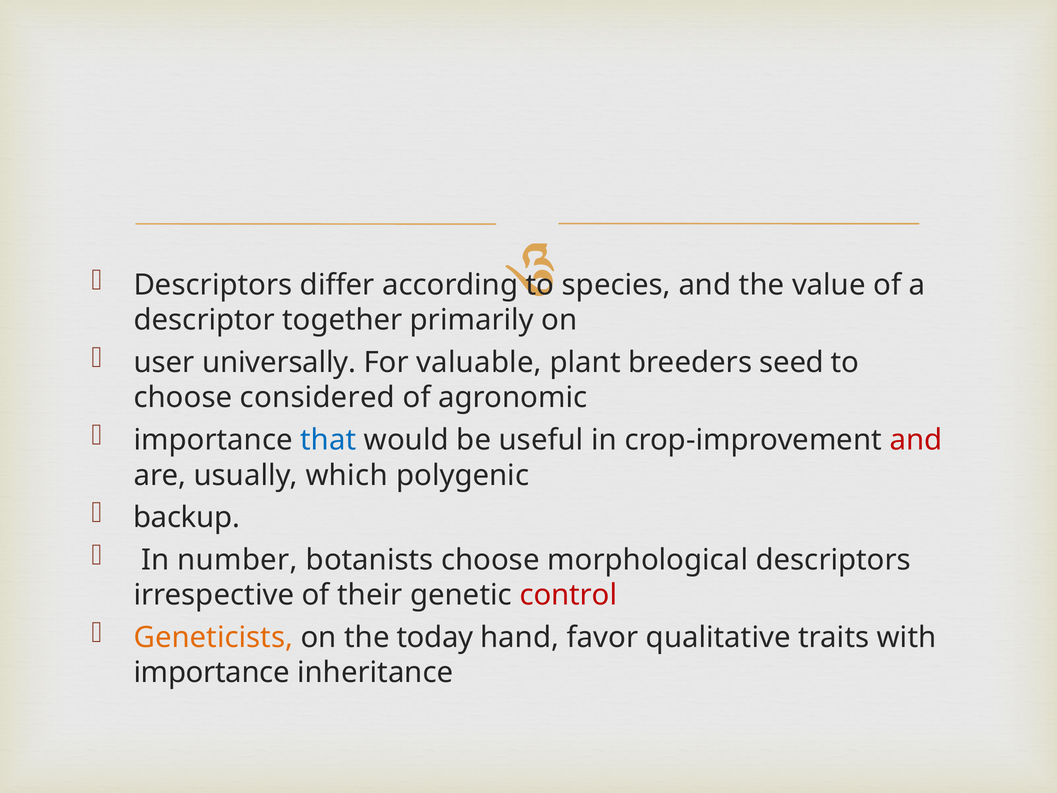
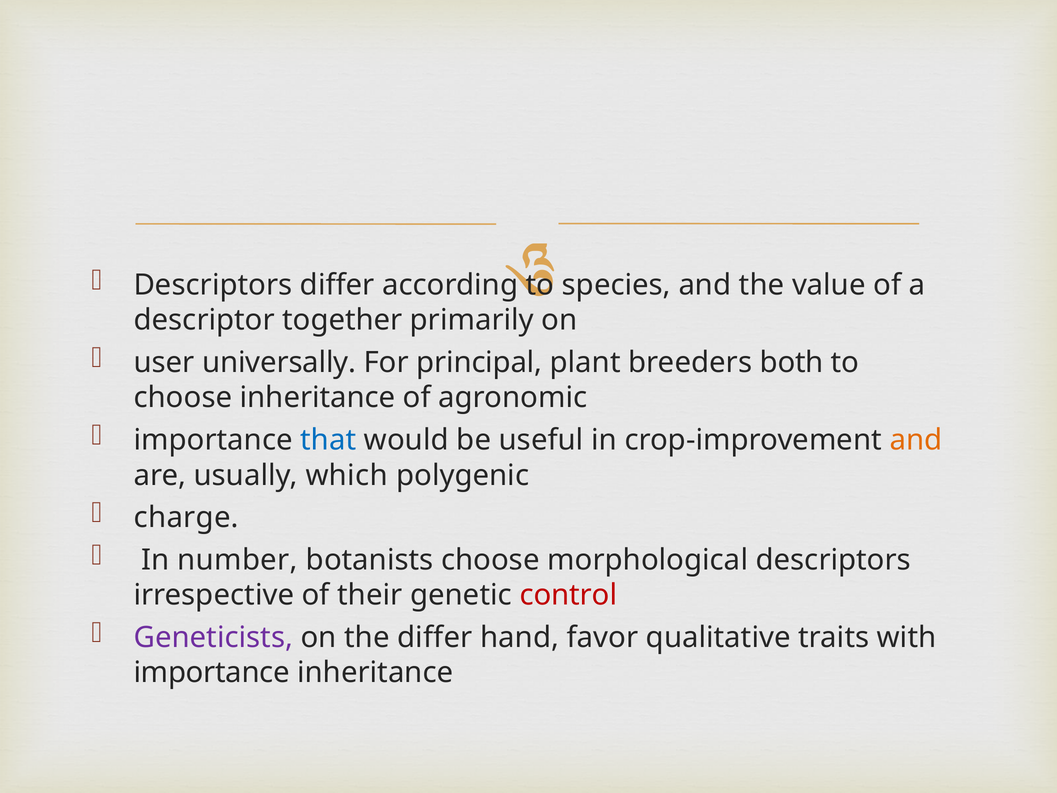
valuable: valuable -> principal
seed: seed -> both
choose considered: considered -> inheritance
and at (916, 440) colour: red -> orange
backup: backup -> charge
Geneticists colour: orange -> purple
the today: today -> differ
